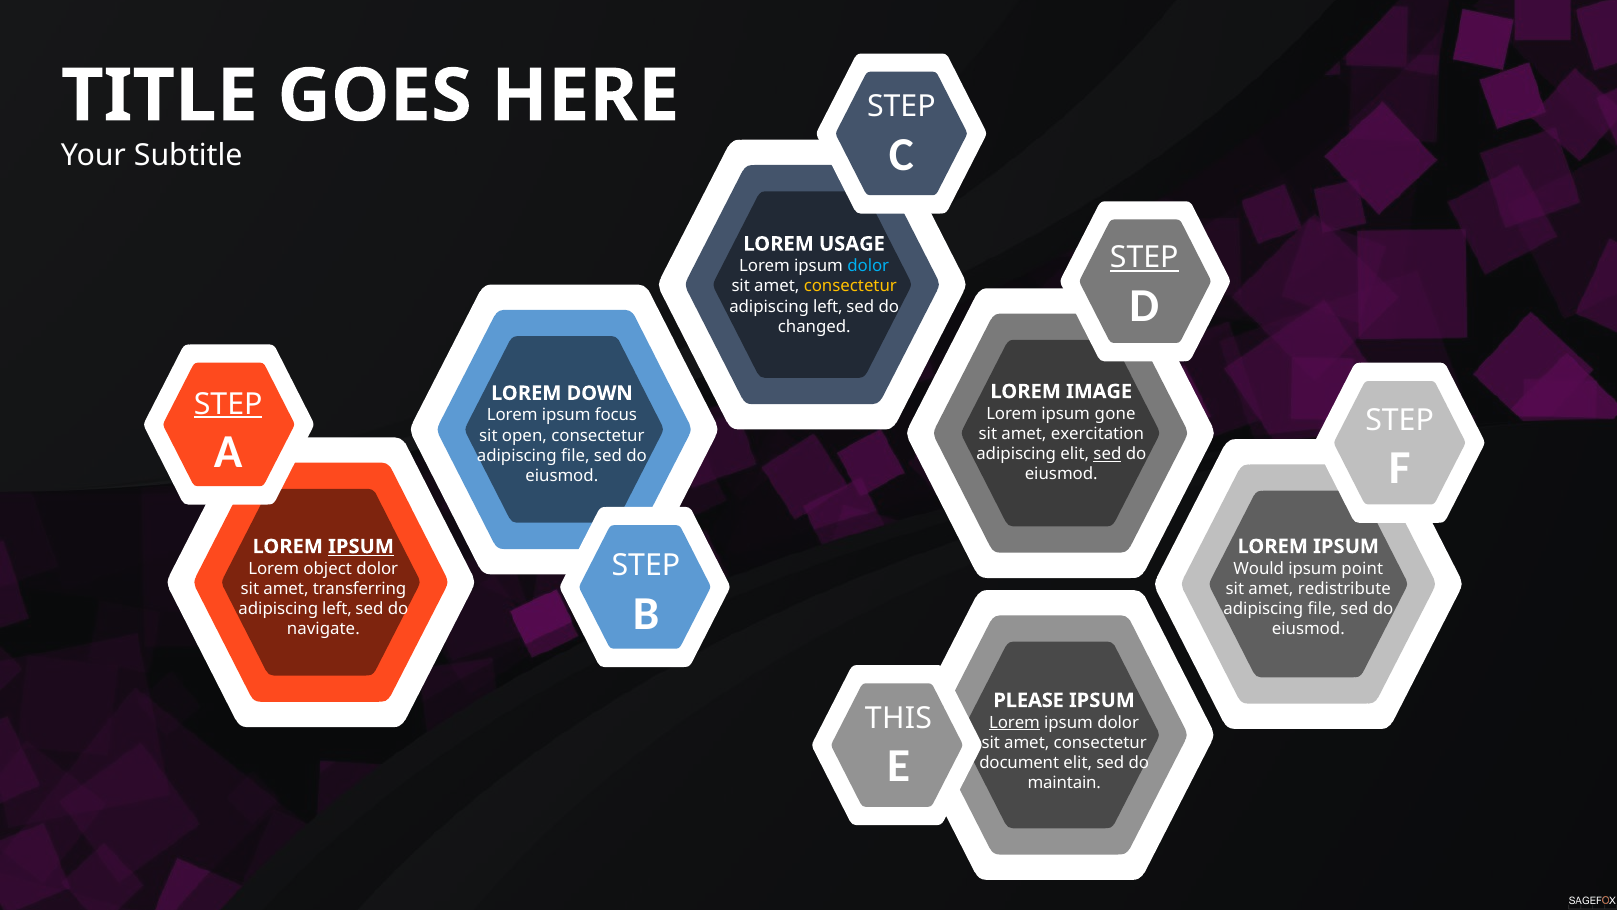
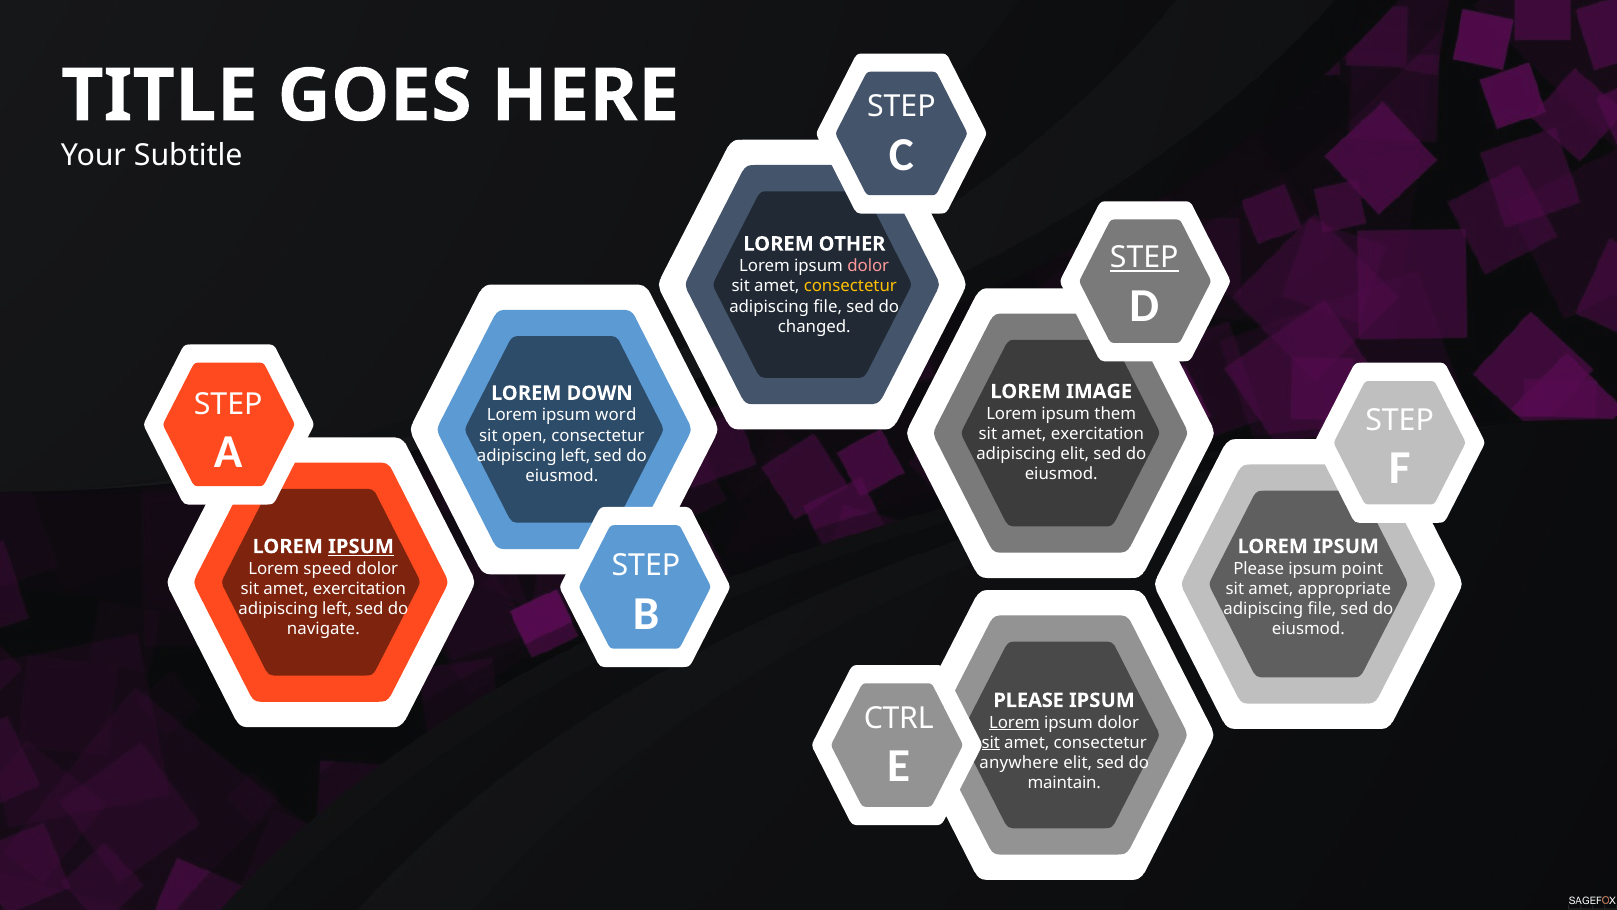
USAGE: USAGE -> OTHER
dolor at (868, 266) colour: light blue -> pink
left at (828, 306): left -> file
STEP at (228, 404) underline: present -> none
gone: gone -> them
focus: focus -> word
sed at (1107, 454) underline: present -> none
file at (575, 456): file -> left
object: object -> speed
Would at (1259, 568): Would -> Please
redistribute: redistribute -> appropriate
transferring at (360, 589): transferring -> exercitation
THIS: THIS -> CTRL
sit at (991, 742) underline: none -> present
document: document -> anywhere
